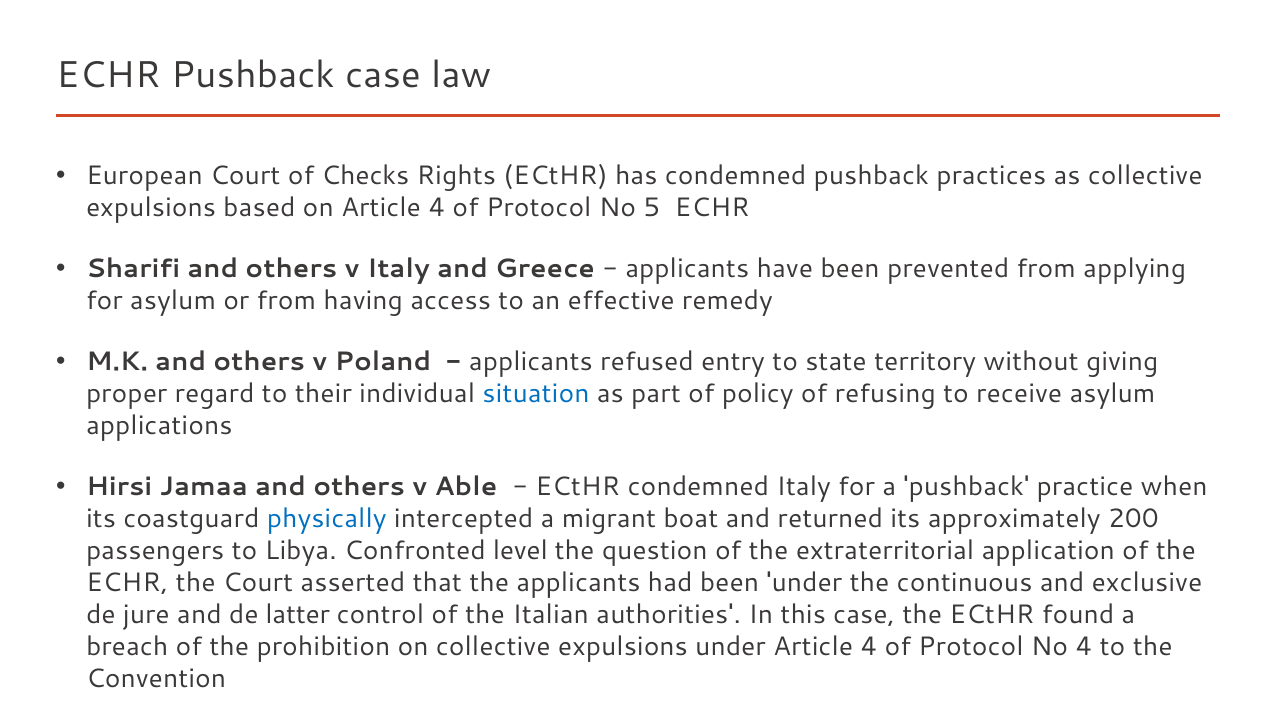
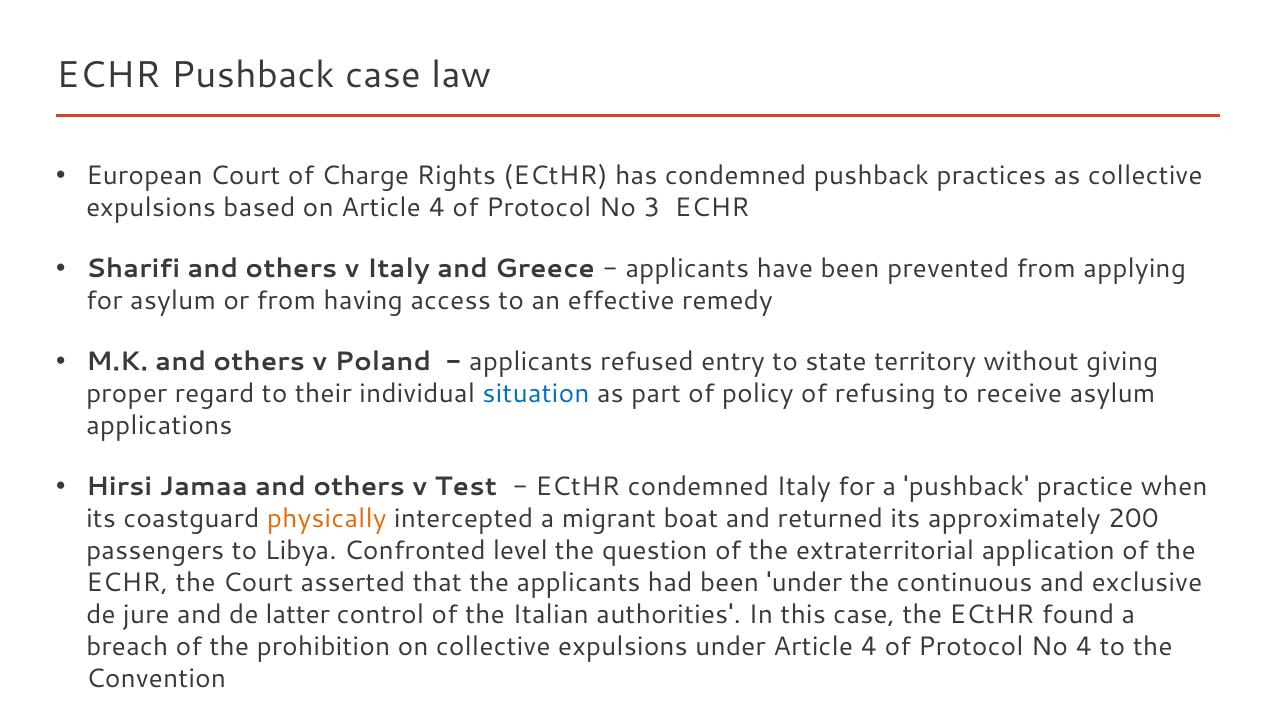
Checks: Checks -> Charge
5: 5 -> 3
Able: Able -> Test
physically colour: blue -> orange
